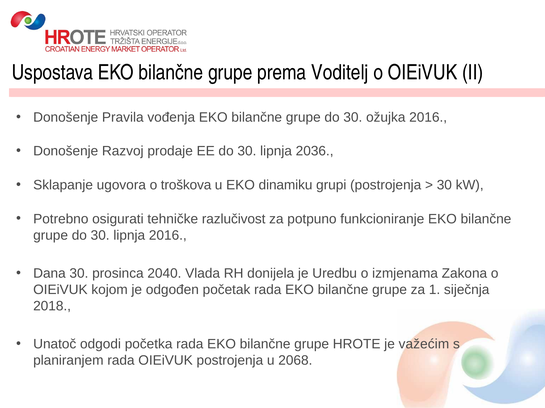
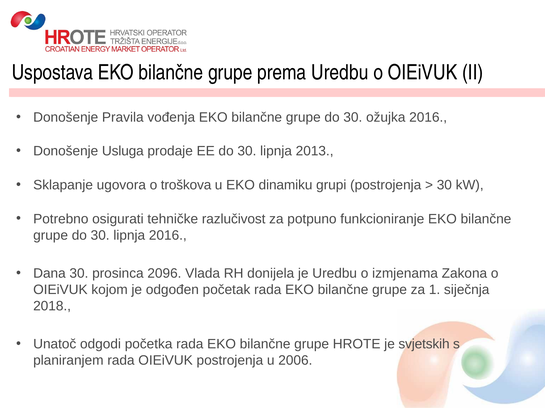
prema Voditelj: Voditelj -> Uredbu
Razvoj: Razvoj -> Usluga
2036: 2036 -> 2013
2040: 2040 -> 2096
važećim: važećim -> svjetskih
2068: 2068 -> 2006
